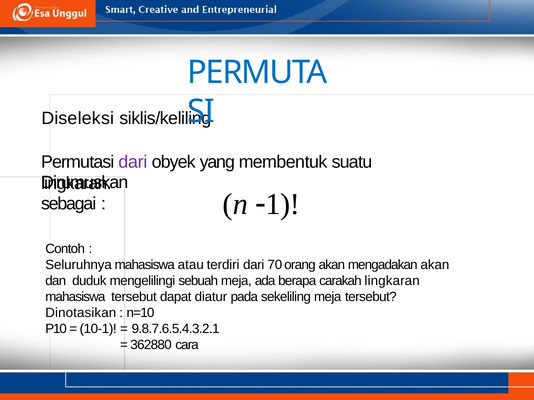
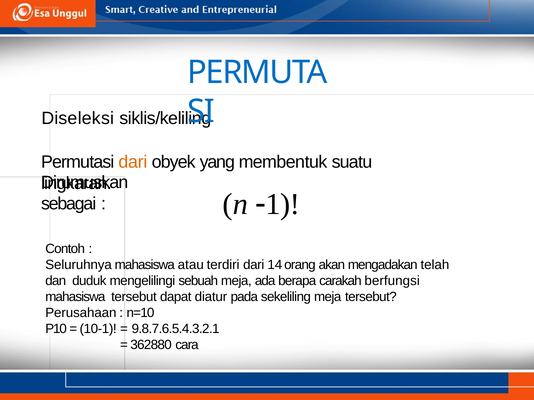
dari at (133, 162) colour: purple -> orange
70: 70 -> 14
mengadakan akan: akan -> telah
carakah lingkaran: lingkaran -> berfungsi
Dinotasikan: Dinotasikan -> Perusahaan
